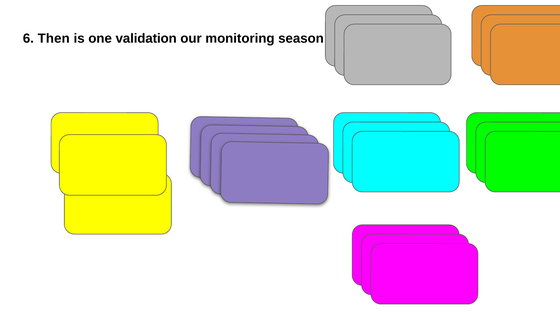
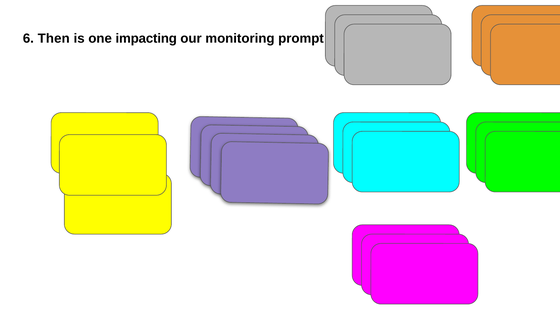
validation: validation -> impacting
season: season -> prompt
